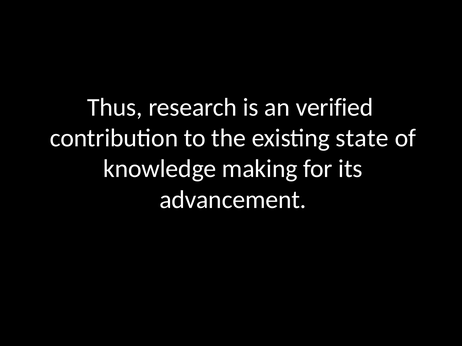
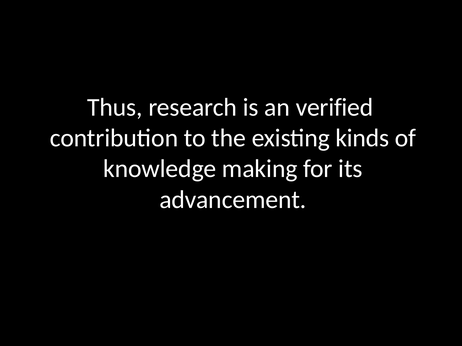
state: state -> kinds
